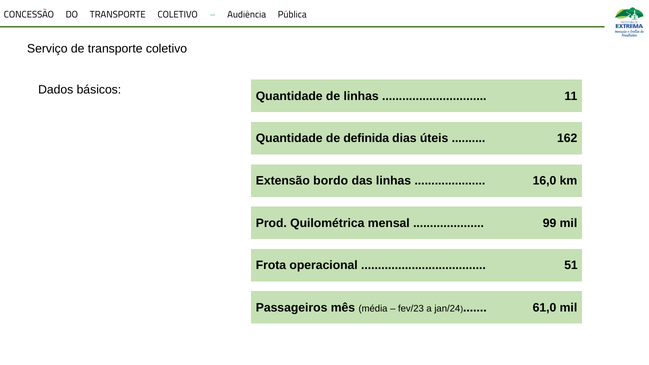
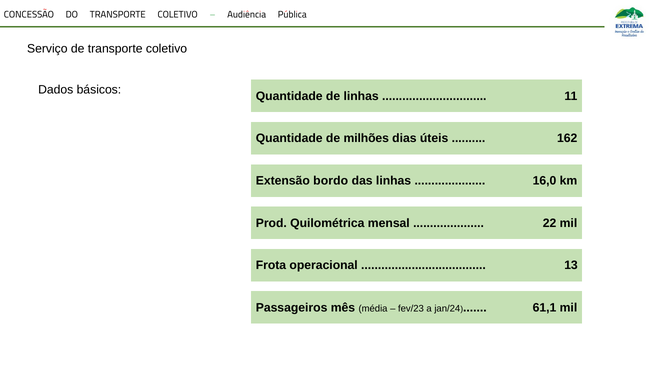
definida: definida -> milhões
99: 99 -> 22
51: 51 -> 13
61,0: 61,0 -> 61,1
